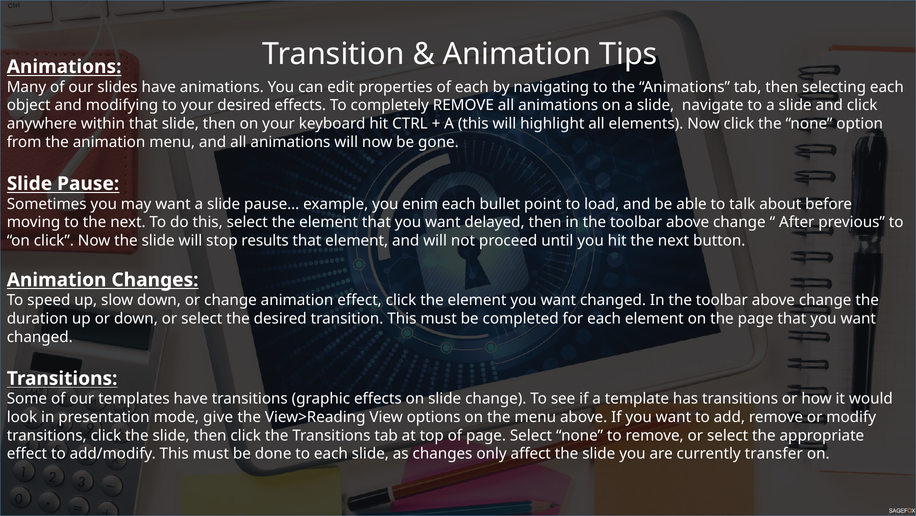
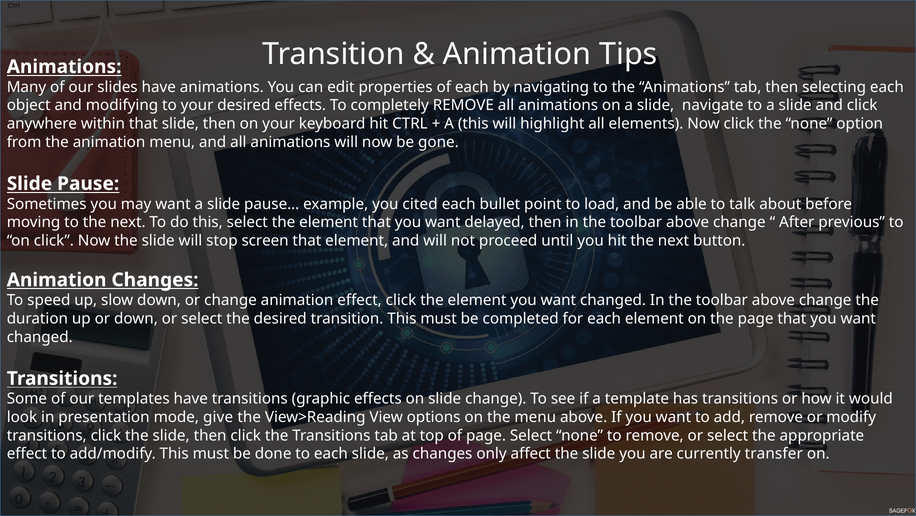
enim: enim -> cited
results: results -> screen
